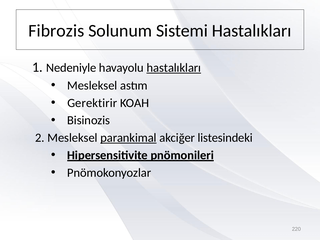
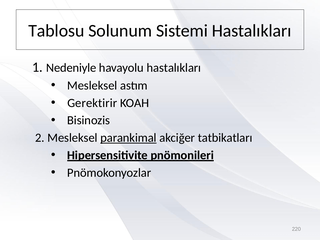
Fibrozis: Fibrozis -> Tablosu
hastalıkları at (174, 68) underline: present -> none
listesindeki: listesindeki -> tatbikatları
